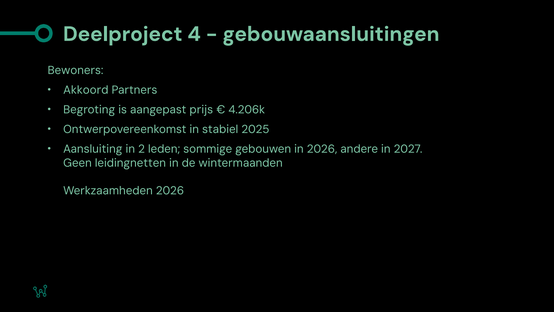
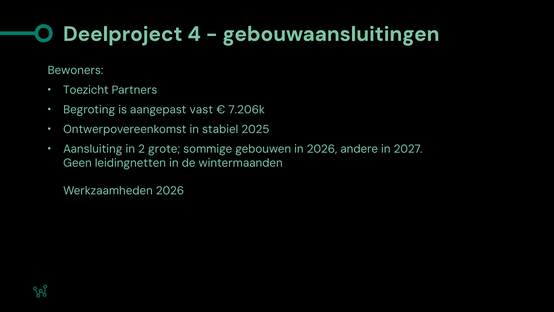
Akkoord: Akkoord -> Toezicht
prijs: prijs -> vast
4.206k: 4.206k -> 7.206k
leden: leden -> grote
